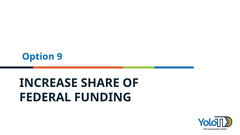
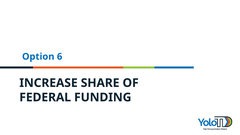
9: 9 -> 6
